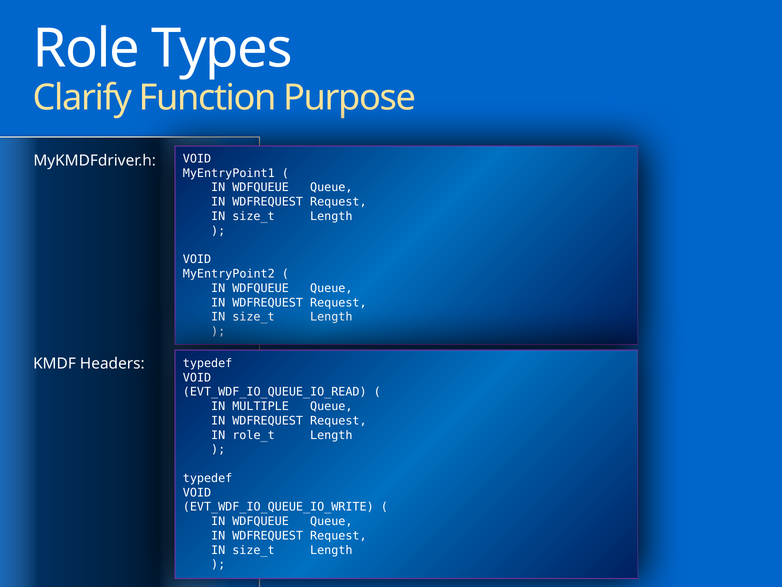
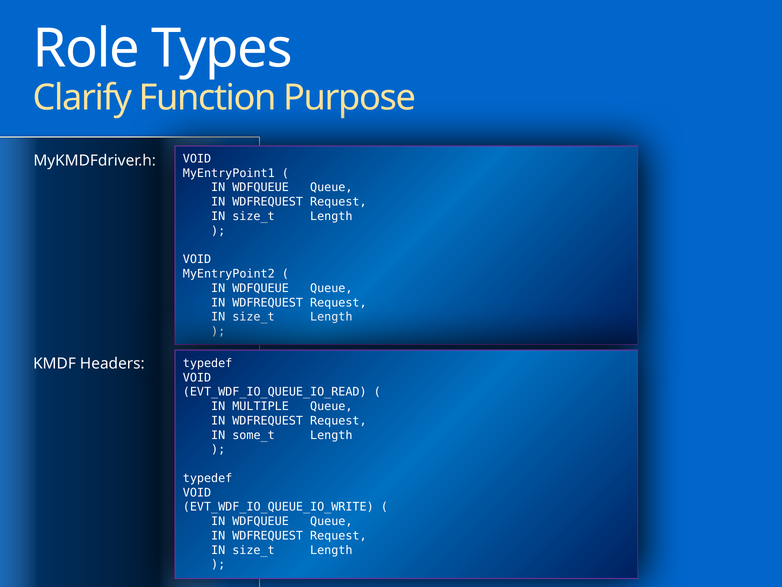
role_t: role_t -> some_t
